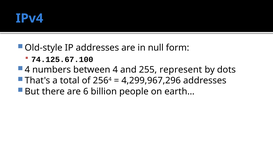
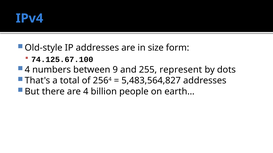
null: null -> size
between 4: 4 -> 9
4,299,967,296: 4,299,967,296 -> 5,483,564,827
are 6: 6 -> 4
